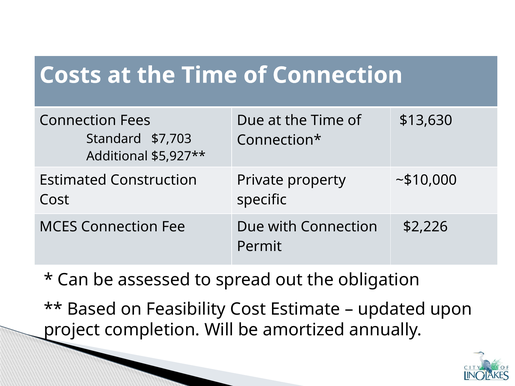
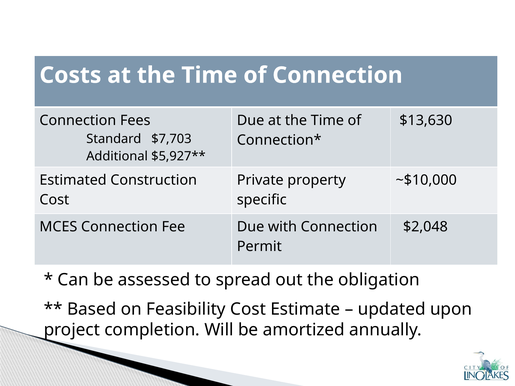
$2,226: $2,226 -> $2,048
